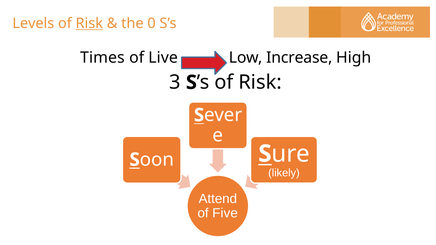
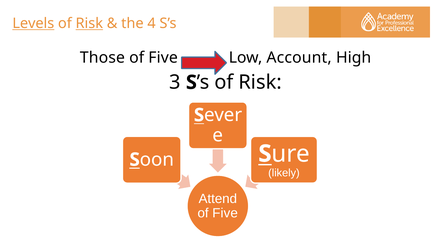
Levels underline: none -> present
0: 0 -> 4
Times: Times -> Those
Live at (163, 58): Live -> Five
Increase: Increase -> Account
